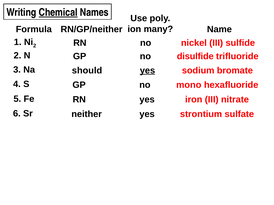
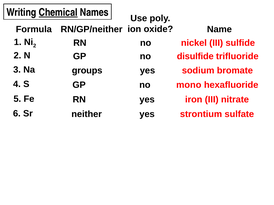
many: many -> oxide
should: should -> groups
yes at (147, 71) underline: present -> none
